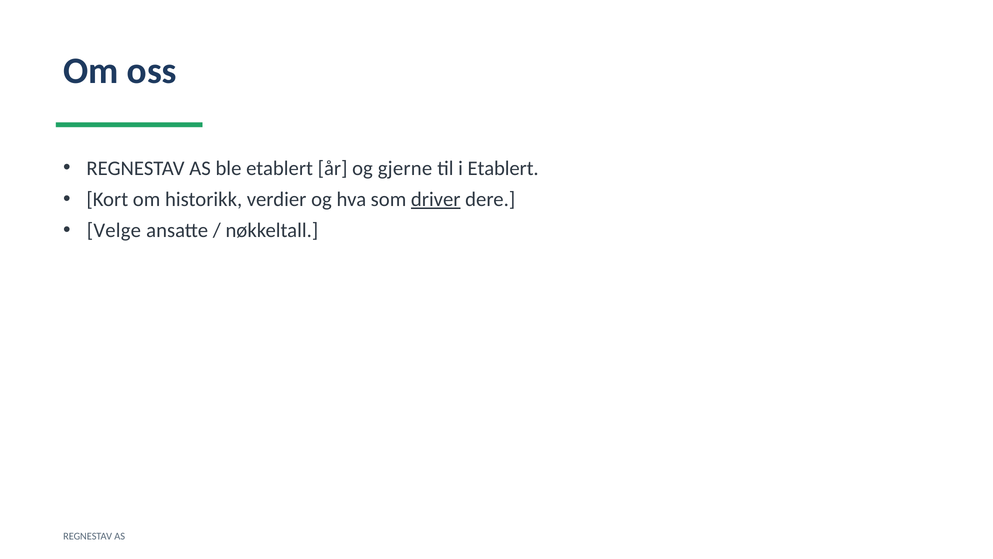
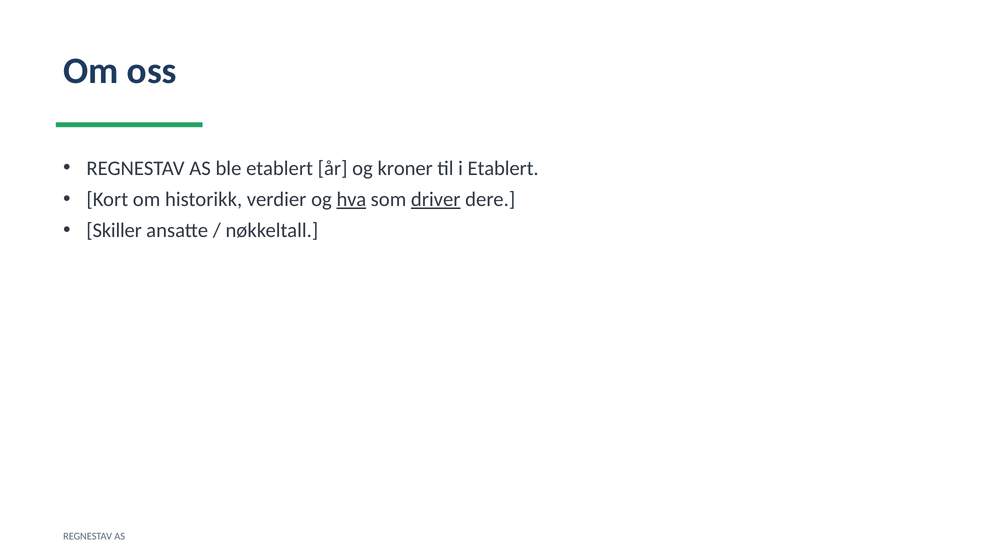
gjerne: gjerne -> kroner
hva underline: none -> present
Velge: Velge -> Skiller
